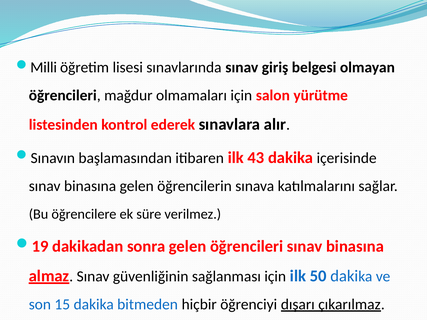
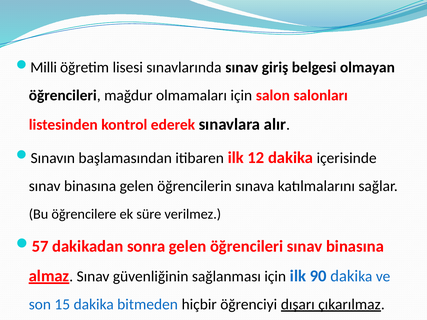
yürütme: yürütme -> salonları
43: 43 -> 12
19: 19 -> 57
50: 50 -> 90
